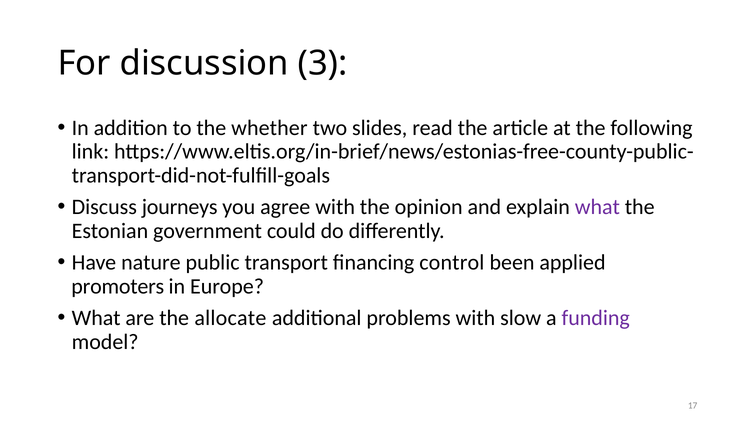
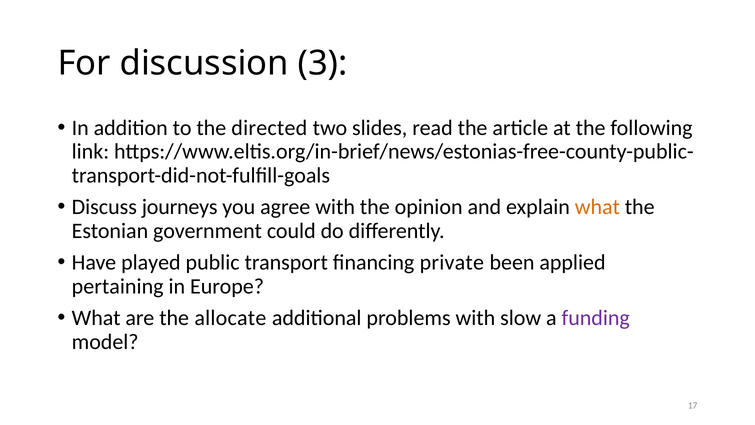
whether: whether -> directed
what at (597, 207) colour: purple -> orange
nature: nature -> played
control: control -> private
promoters: promoters -> pertaining
